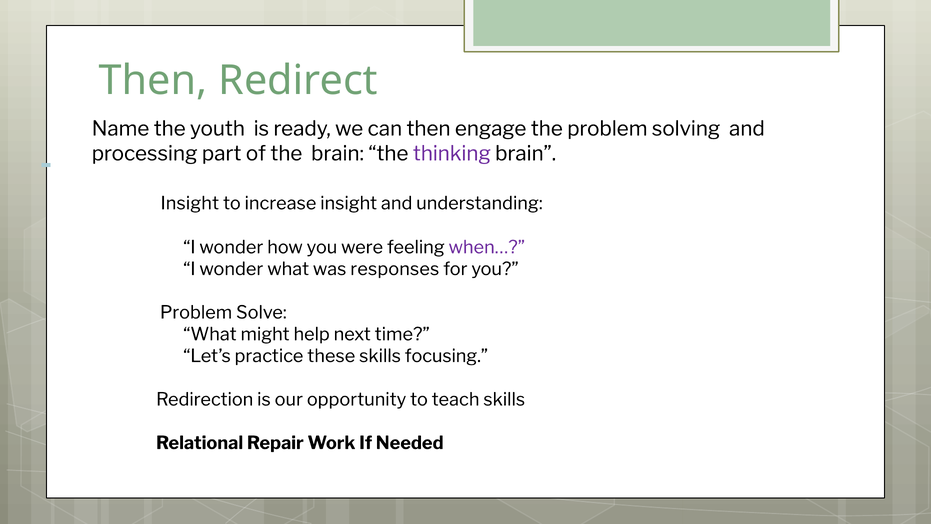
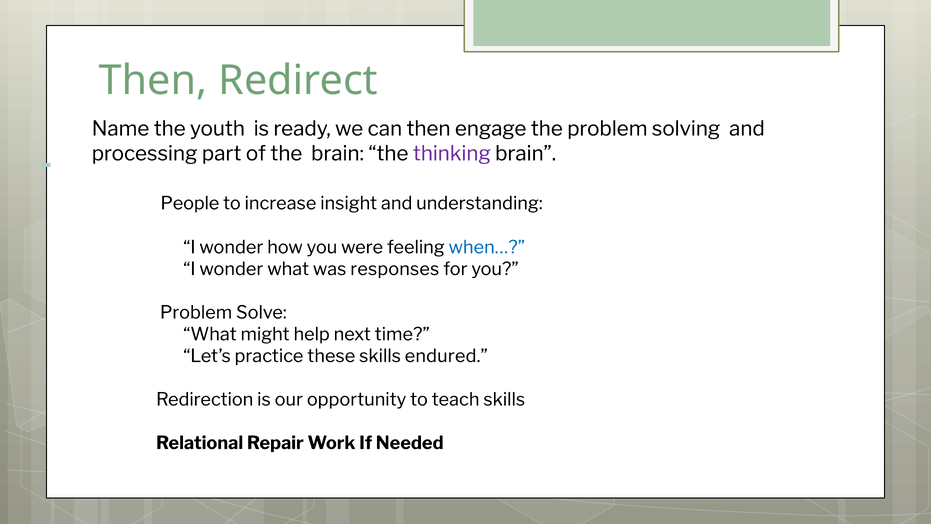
Insight at (190, 203): Insight -> People
when… colour: purple -> blue
focusing: focusing -> endured
